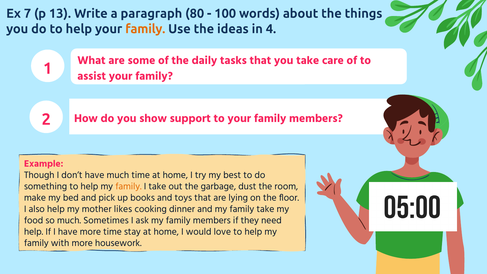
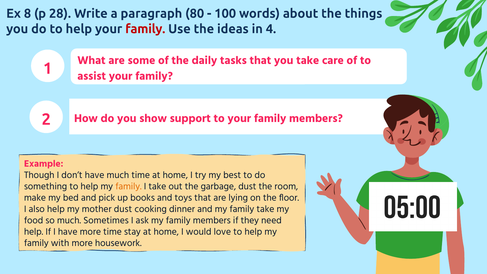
7: 7 -> 8
13: 13 -> 28
family at (145, 29) colour: orange -> red
mother likes: likes -> dust
